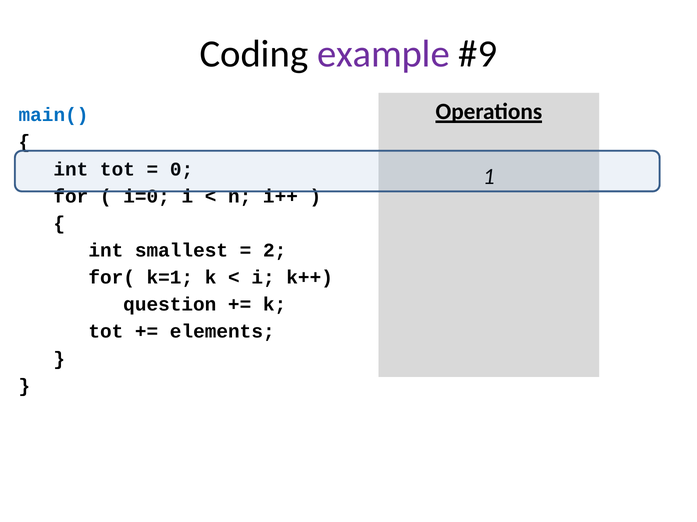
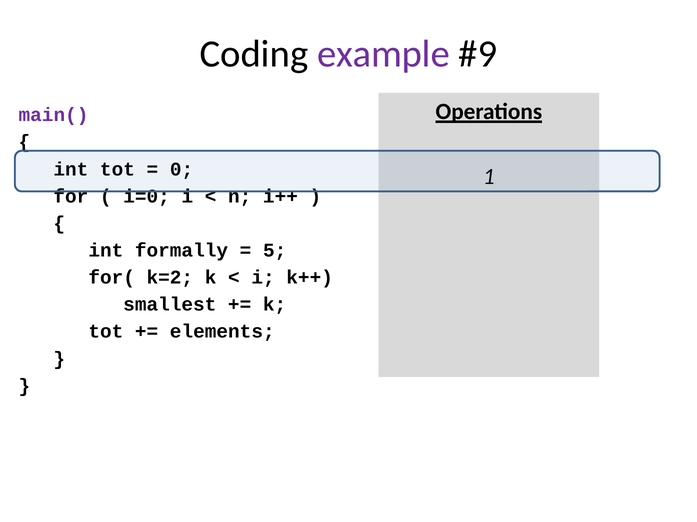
main( colour: blue -> purple
smallest: smallest -> formally
2: 2 -> 5
k=1: k=1 -> k=2
question: question -> smallest
